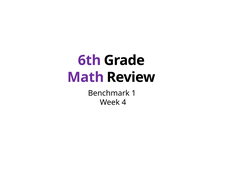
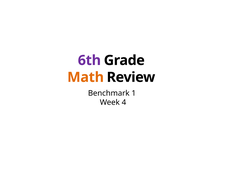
Math colour: purple -> orange
